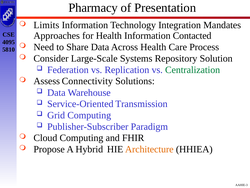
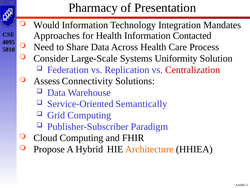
Limits: Limits -> Would
Repository: Repository -> Uniformity
Centralization colour: green -> red
Transmission: Transmission -> Semantically
